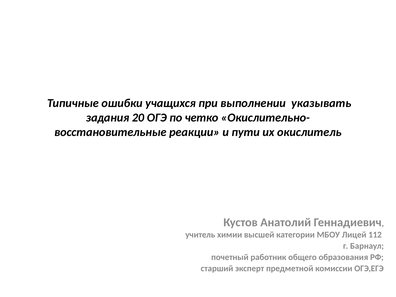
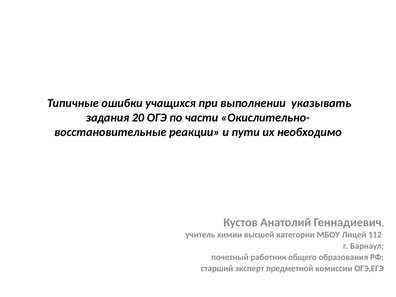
четко: четко -> части
окислитель: окислитель -> необходимо
